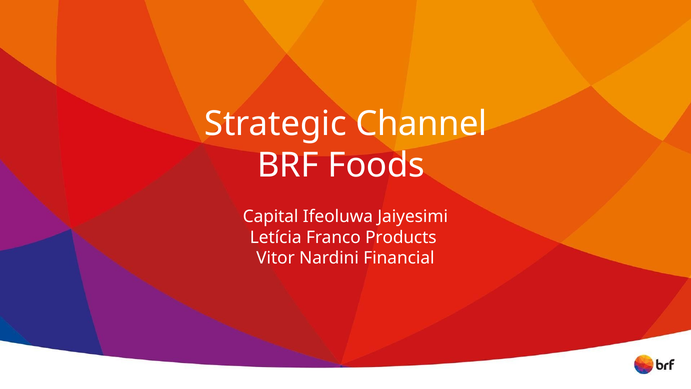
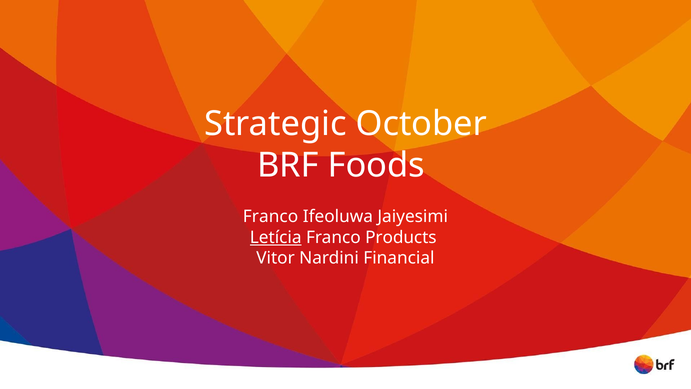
Channel: Channel -> October
Capital at (271, 217): Capital -> Franco
Letícia underline: none -> present
